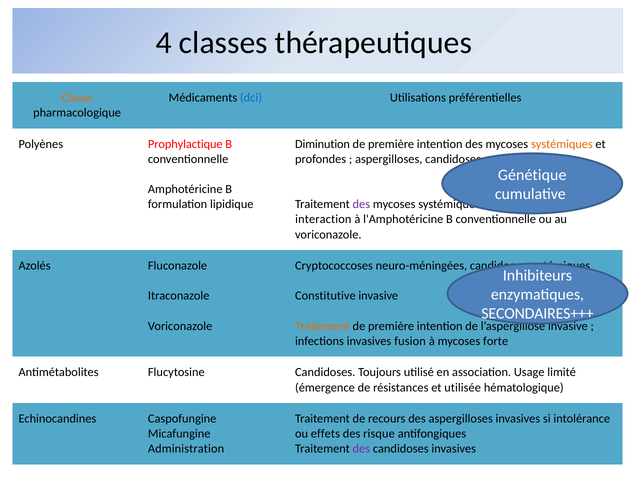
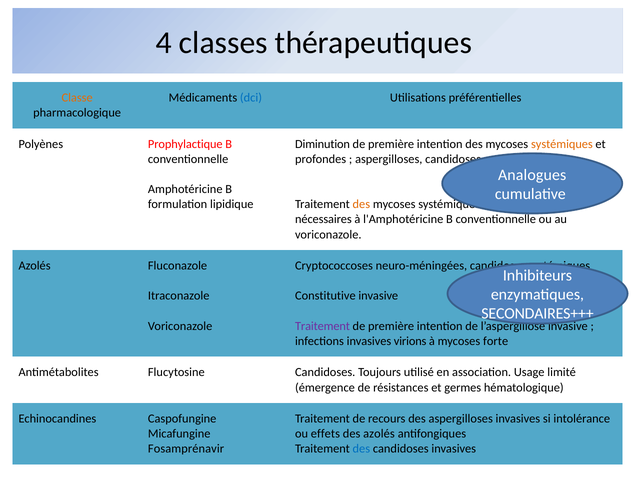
Génétique: Génétique -> Analogues
des at (361, 204) colour: purple -> orange
interaction: interaction -> nécessaires
Traitement at (323, 325) colour: orange -> purple
fusion: fusion -> virions
utilisée: utilisée -> germes
des risque: risque -> azolés
Administration: Administration -> Fosamprénavir
des at (361, 448) colour: purple -> blue
